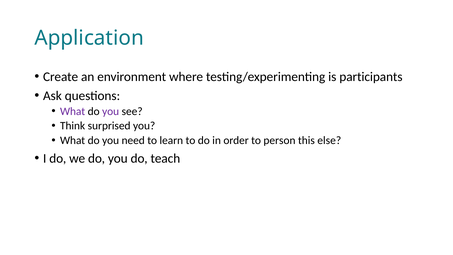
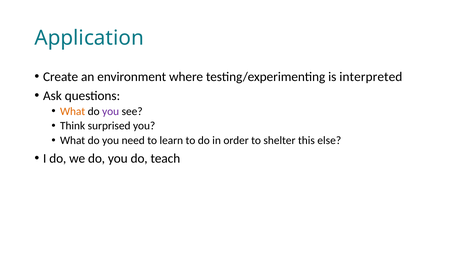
participants: participants -> interpreted
What at (73, 111) colour: purple -> orange
person: person -> shelter
